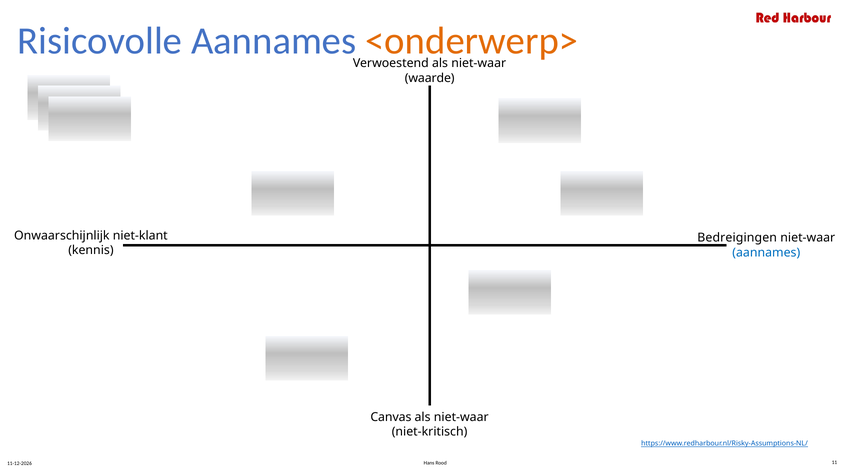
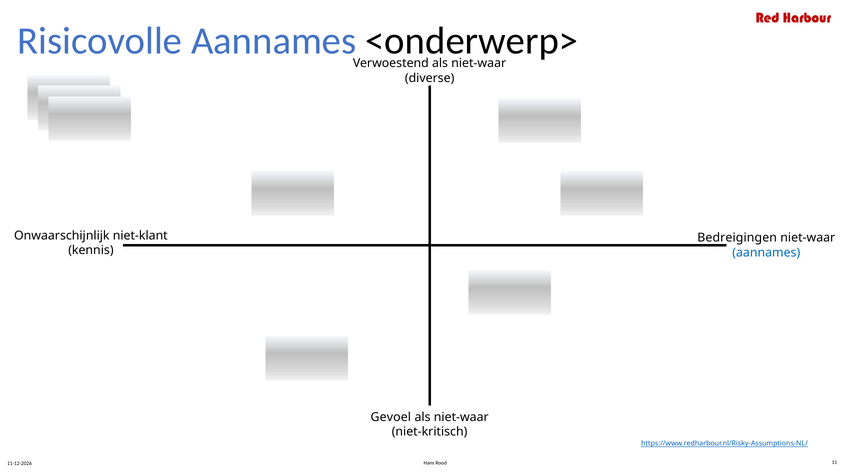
<onderwerp> colour: orange -> black
waarde: waarde -> diverse
Canvas: Canvas -> Gevoel
